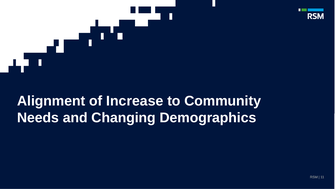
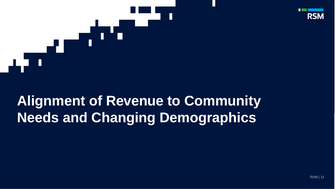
Increase: Increase -> Revenue
